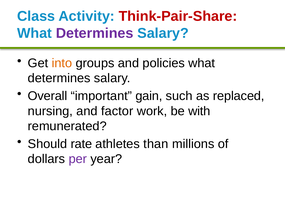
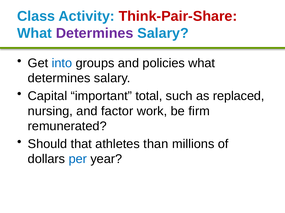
into colour: orange -> blue
Overall: Overall -> Capital
gain: gain -> total
with: with -> firm
rate: rate -> that
per colour: purple -> blue
